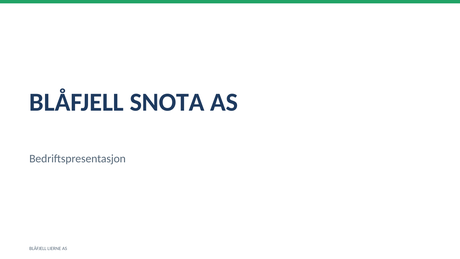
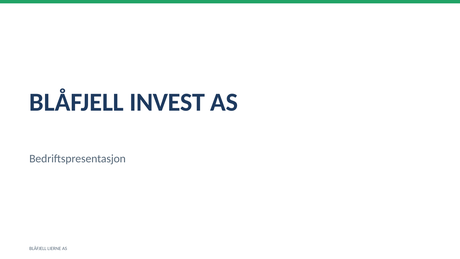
SNOTA: SNOTA -> INVEST
